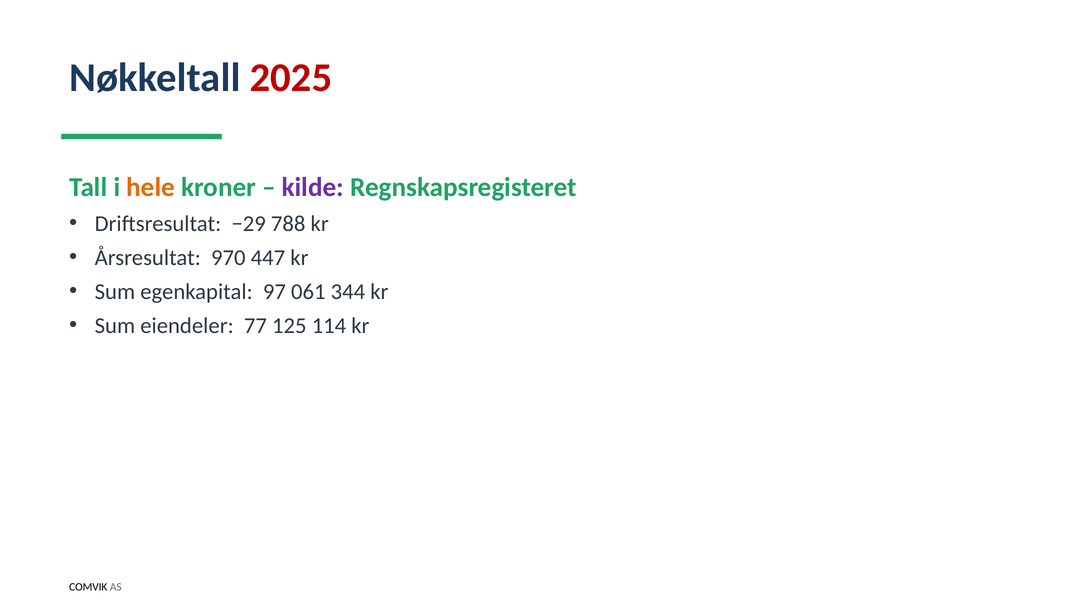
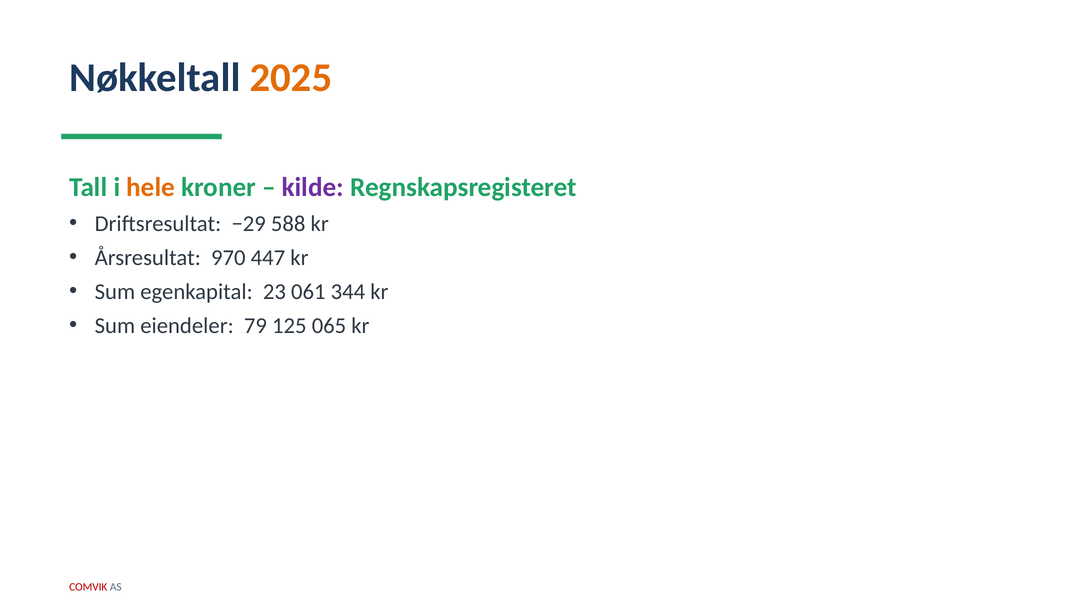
2025 colour: red -> orange
788: 788 -> 588
97: 97 -> 23
77: 77 -> 79
114: 114 -> 065
COMVIK colour: black -> red
